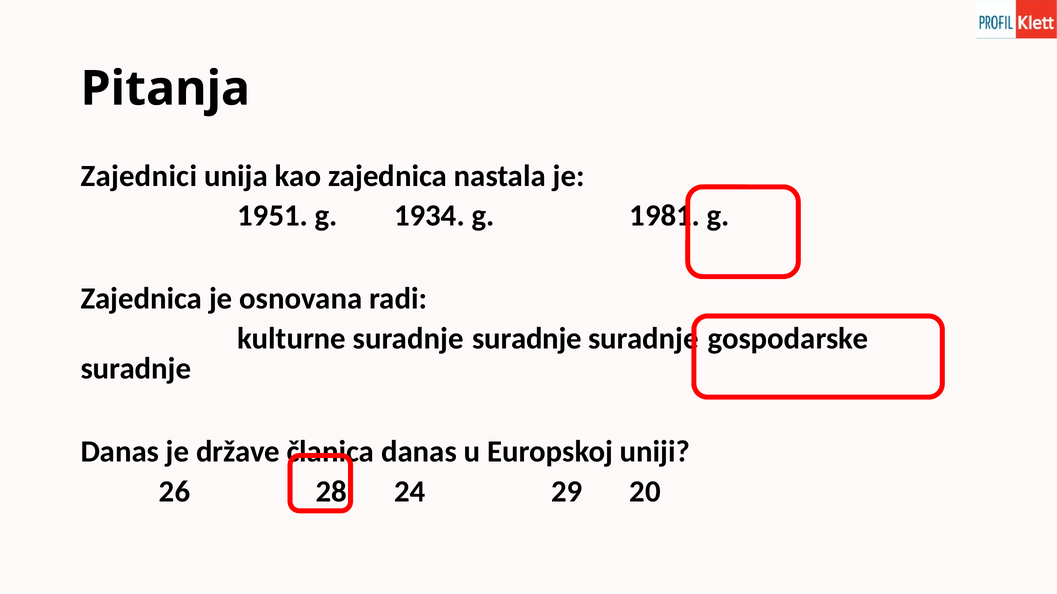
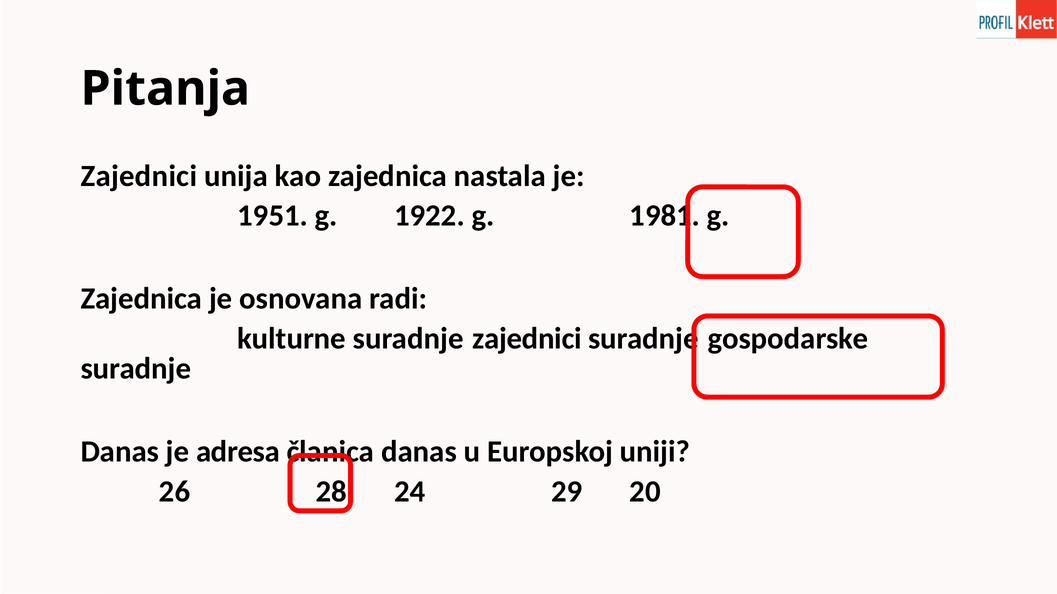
1934: 1934 -> 1922
kulturne suradnje suradnje: suradnje -> zajednici
države: države -> adresa
